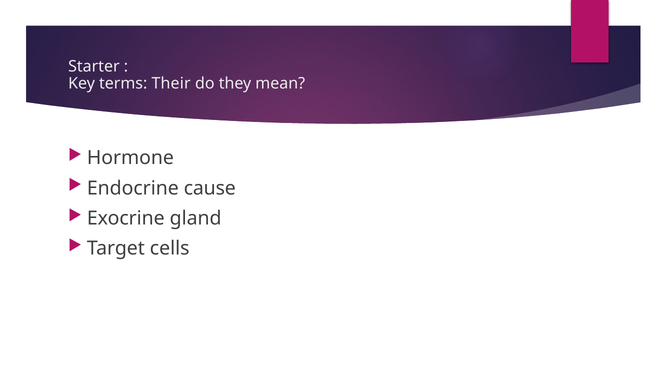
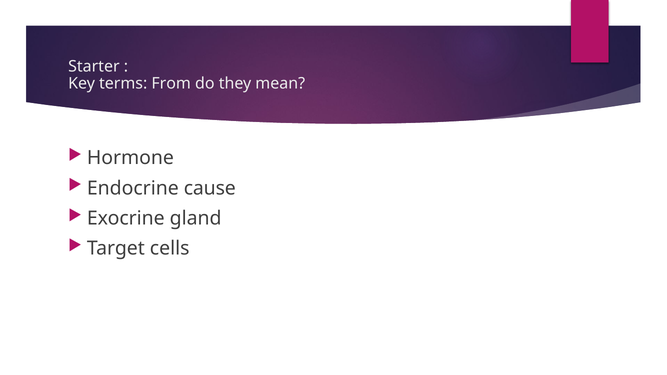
Their: Their -> From
